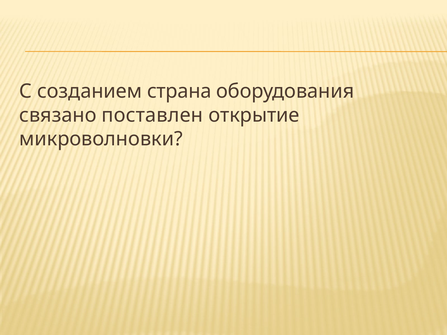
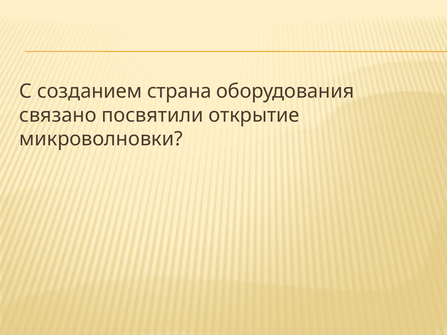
поставлен: поставлен -> посвятили
